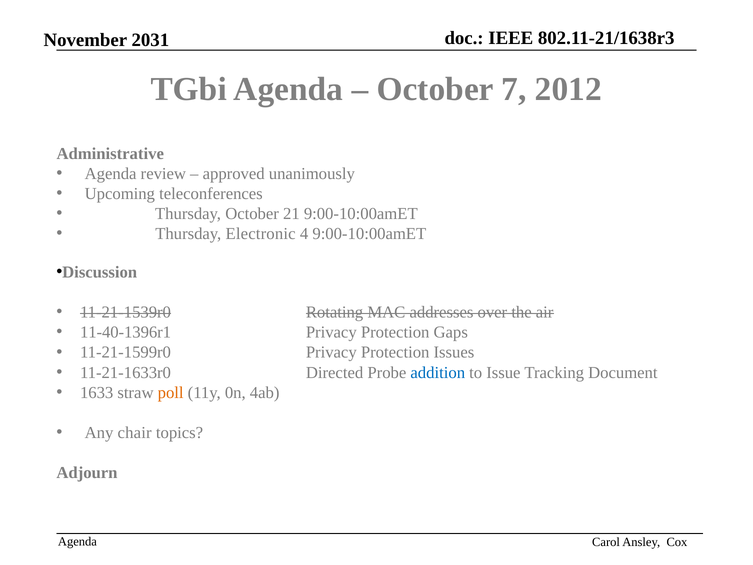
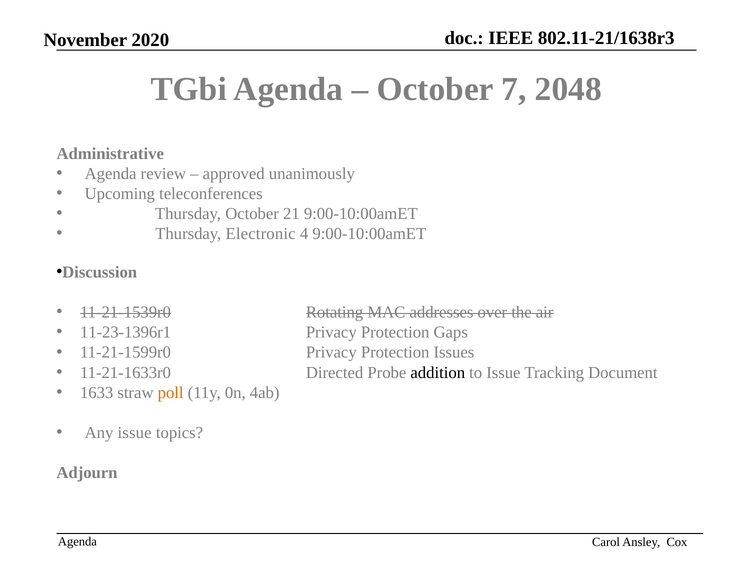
2031: 2031 -> 2020
2012: 2012 -> 2048
11-40-1396r1: 11-40-1396r1 -> 11-23-1396r1
addition colour: blue -> black
Any chair: chair -> issue
